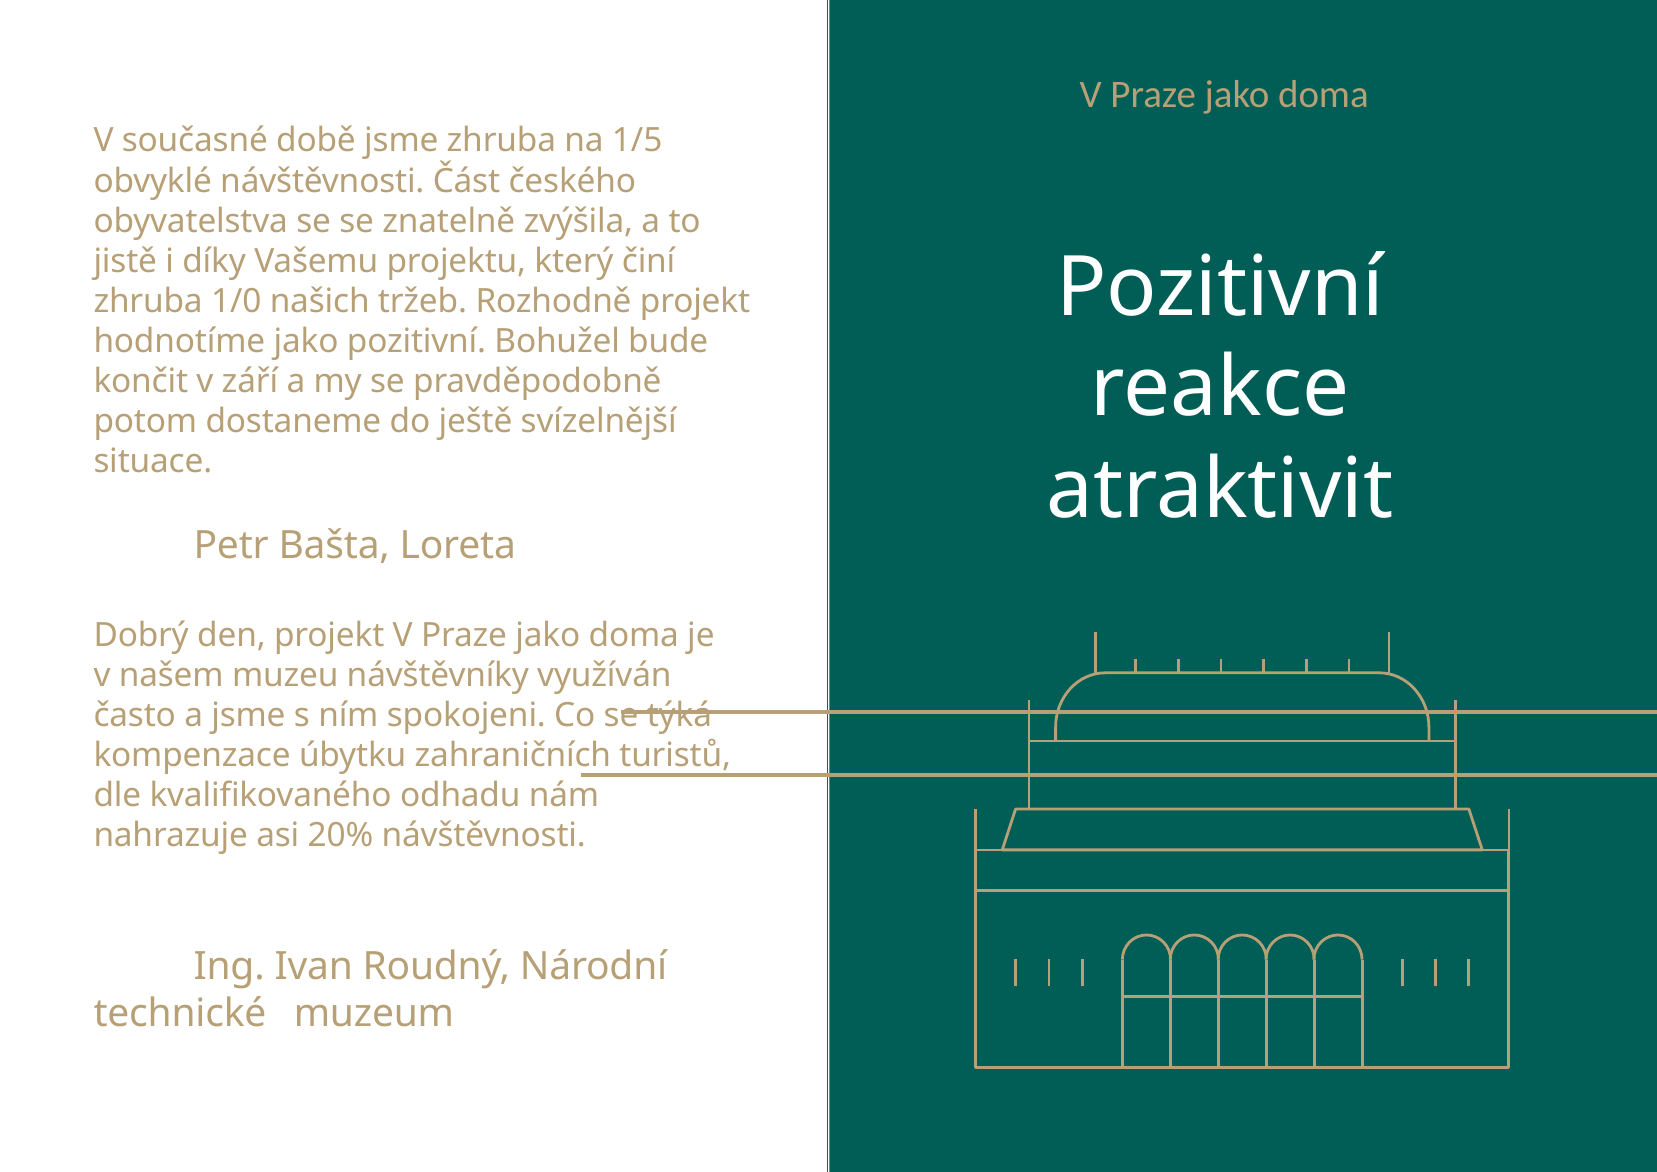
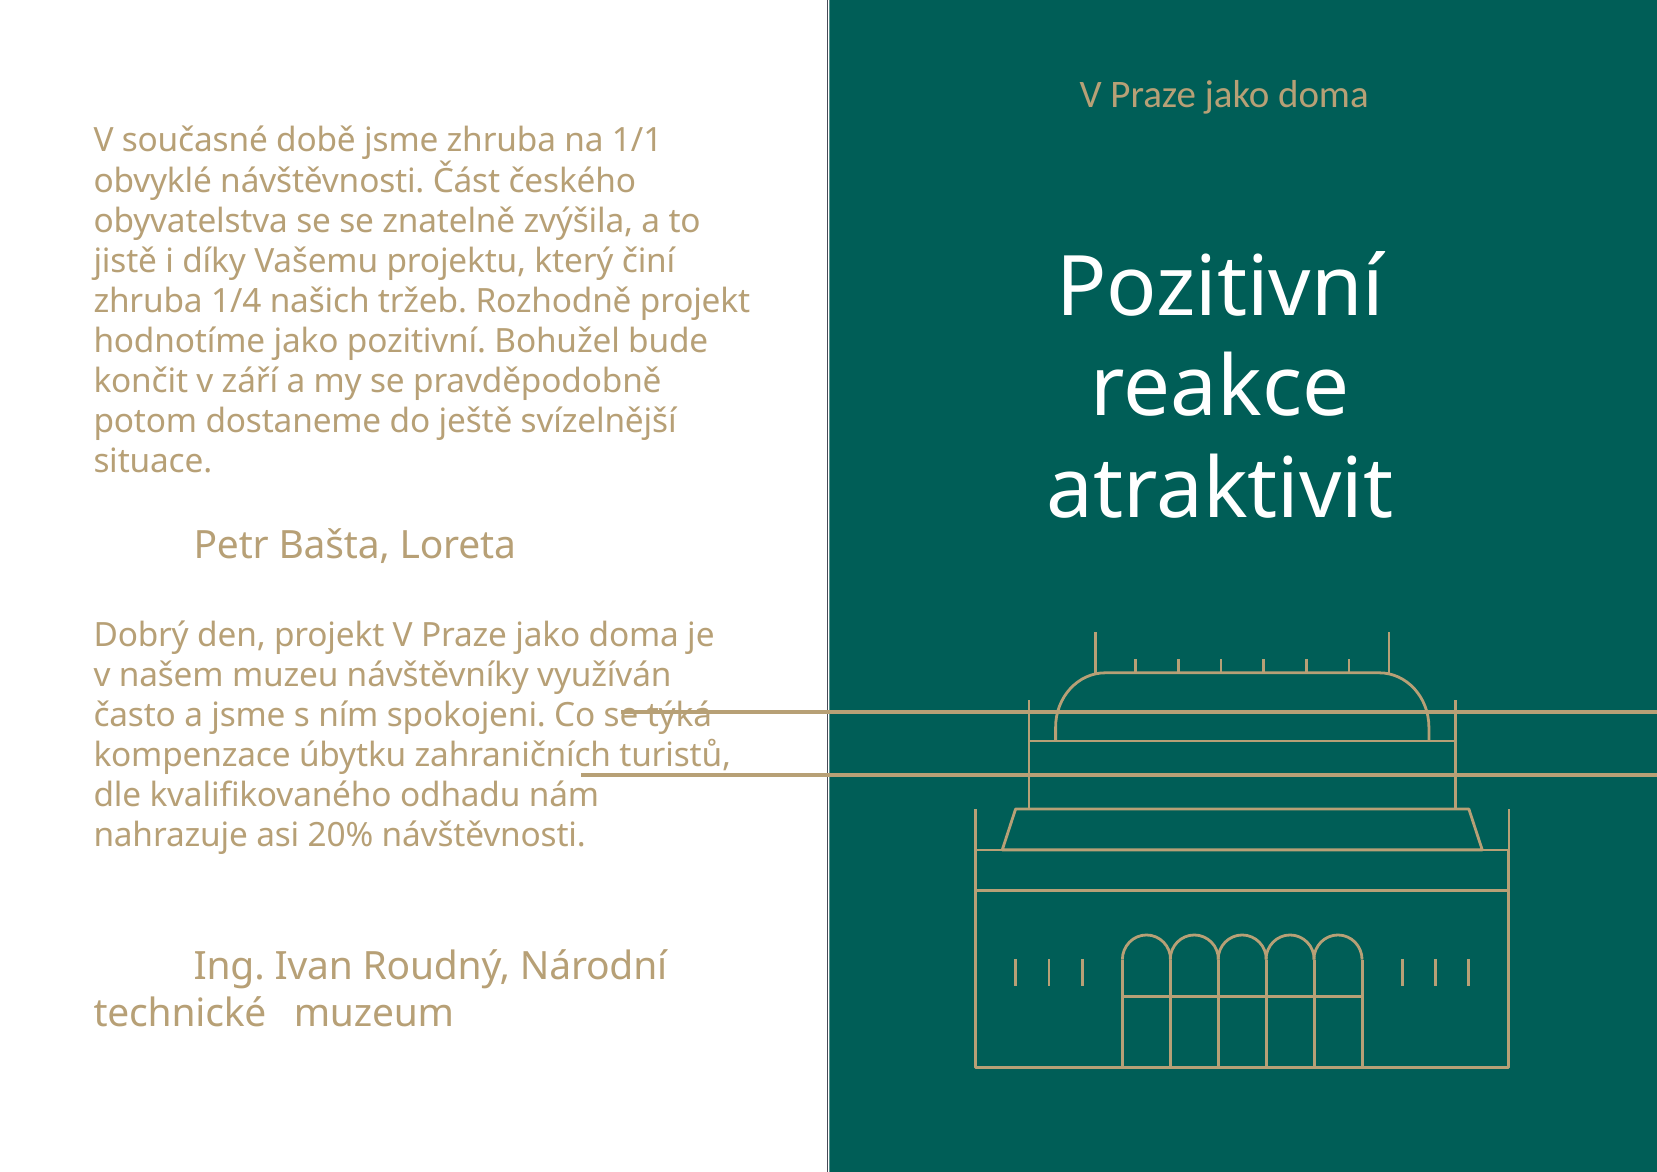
1/5: 1/5 -> 1/1
1/0: 1/0 -> 1/4
